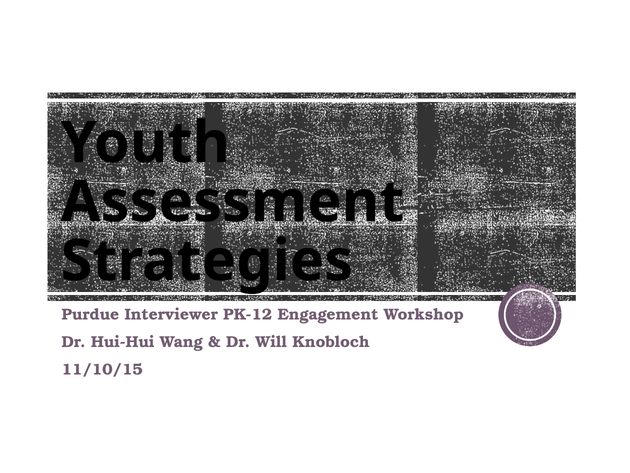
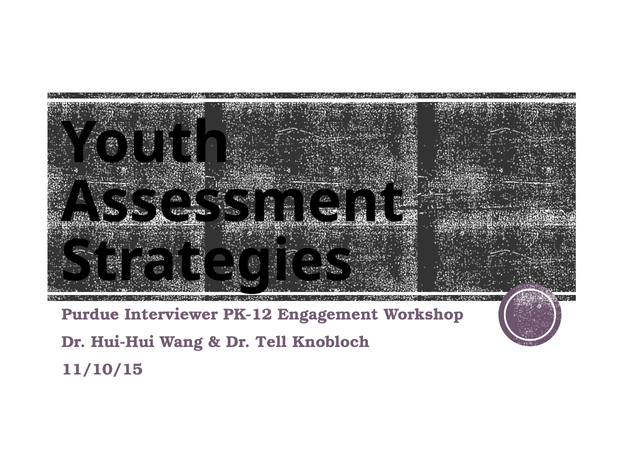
Will: Will -> Tell
